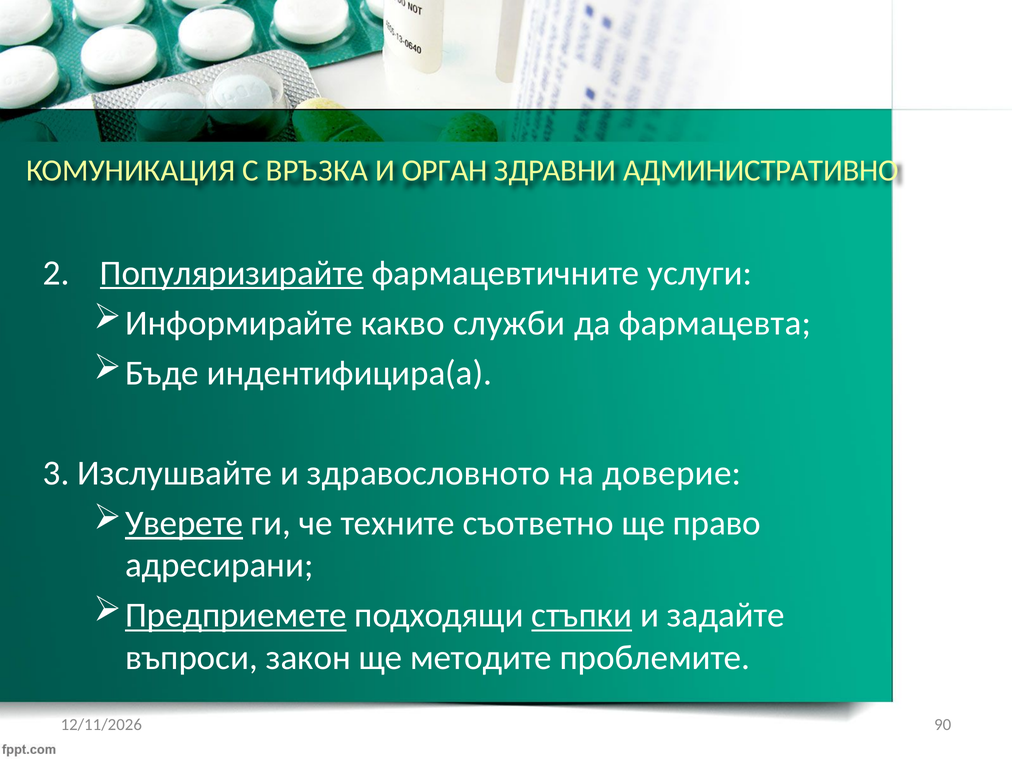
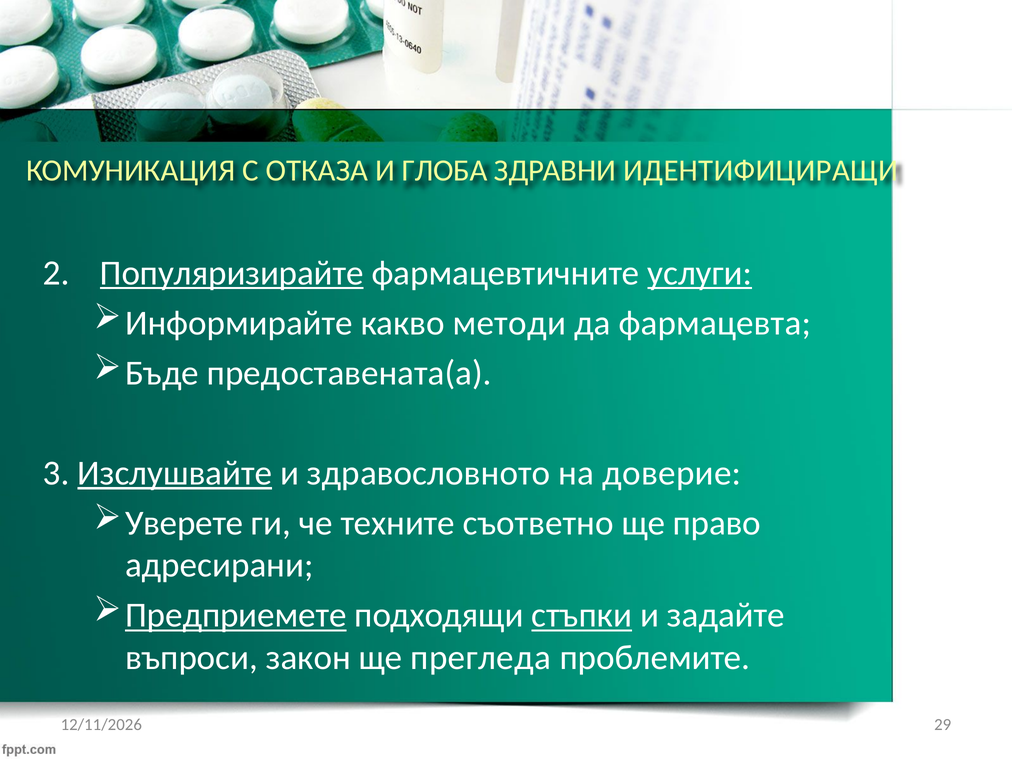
ВРЪЗКА: ВРЪЗКА -> ОТКАЗА
ОРГАН: ОРГАН -> ГЛОБА
АДМИНИСТРАТИВНО: АДМИНИСТРАТИВНО -> ИДЕНТИФИЦИРАЩИ
услуги underline: none -> present
служби: служби -> методи
индентифицира(а: индентифицира(а -> предоставената(а
Изслушвайте underline: none -> present
Уверете underline: present -> none
методите: методите -> прегледа
90: 90 -> 29
